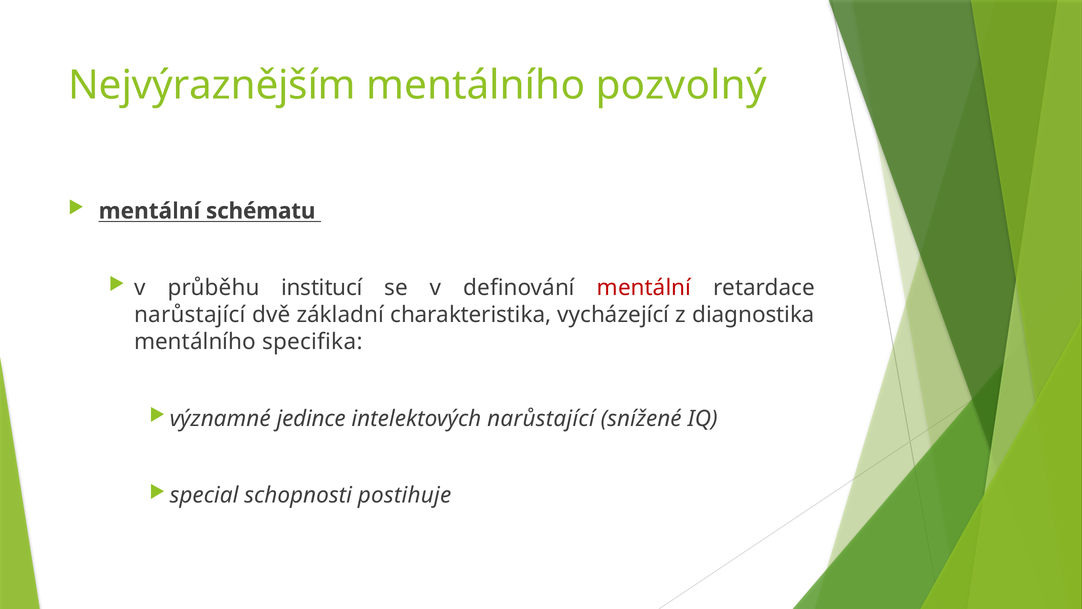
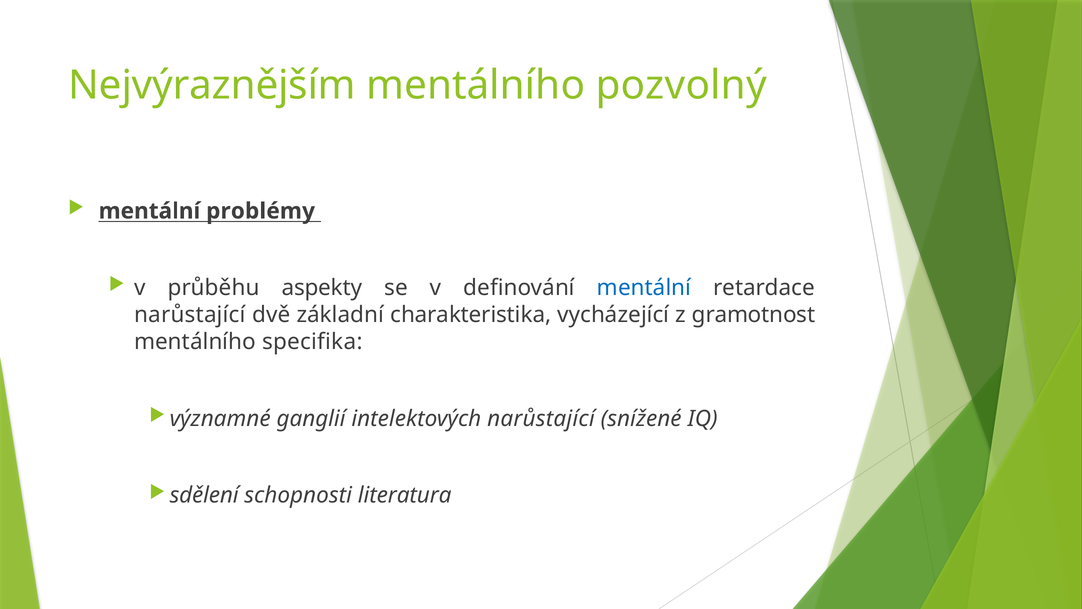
schématu: schématu -> problémy
institucí: institucí -> aspekty
mentální at (644, 288) colour: red -> blue
diagnostika: diagnostika -> gramotnost
jedince: jedince -> ganglií
special: special -> sdělení
postihuje: postihuje -> literatura
